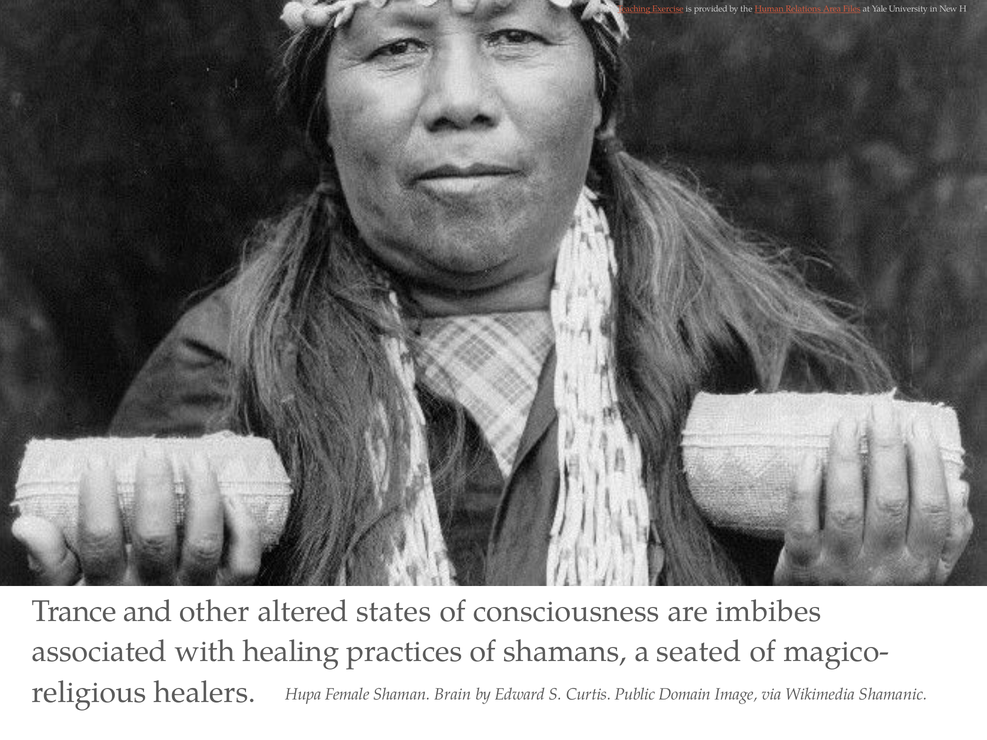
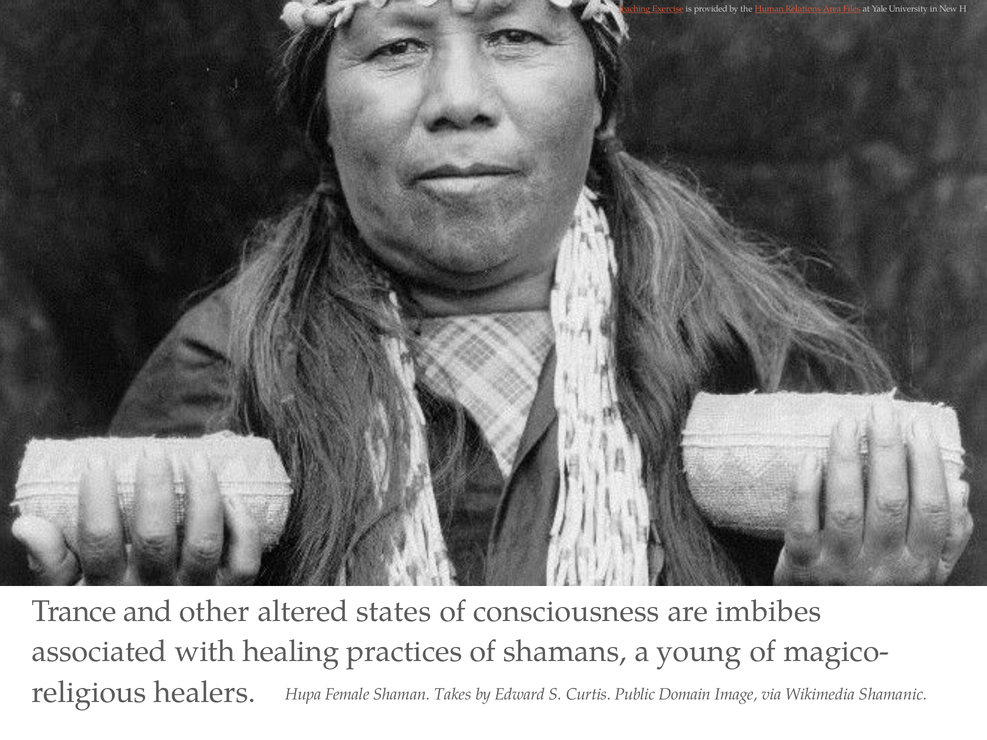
seated: seated -> young
Brain: Brain -> Takes
